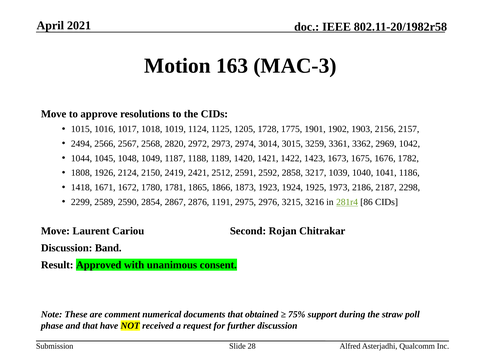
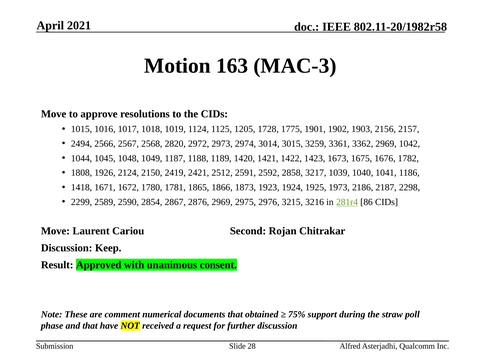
2876 1191: 1191 -> 2969
Band: Band -> Keep
